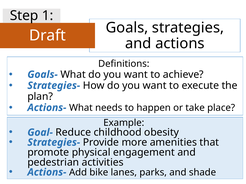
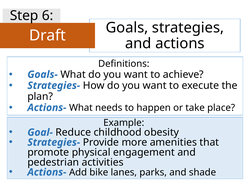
1: 1 -> 6
